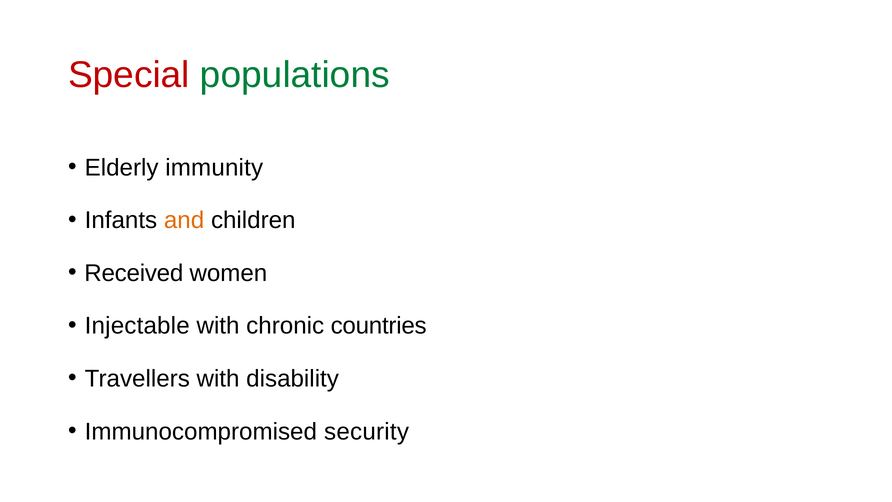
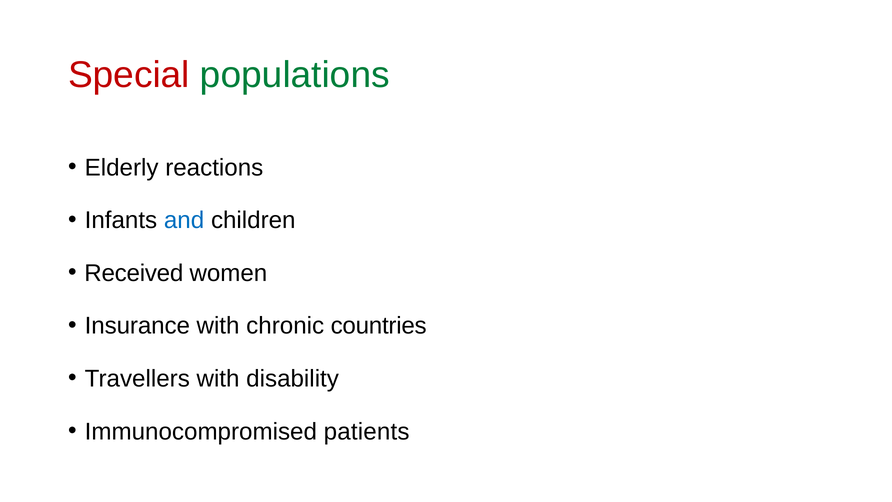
immunity: immunity -> reactions
and colour: orange -> blue
Injectable: Injectable -> Insurance
security: security -> patients
